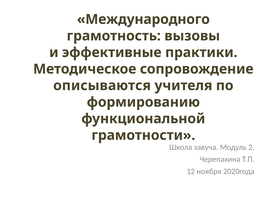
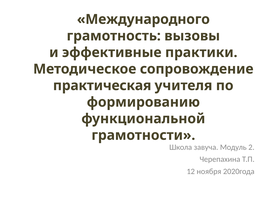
описываются: описываются -> практическая
